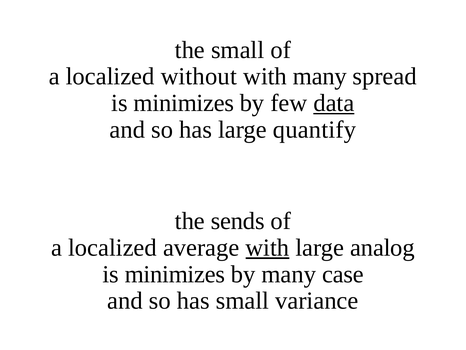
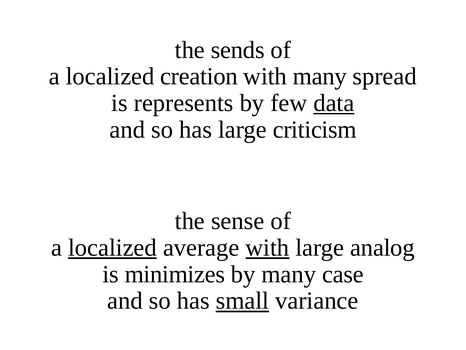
the small: small -> sends
without: without -> creation
minimizes at (184, 103): minimizes -> represents
quantify: quantify -> criticism
sends: sends -> sense
localized at (112, 247) underline: none -> present
small at (242, 300) underline: none -> present
